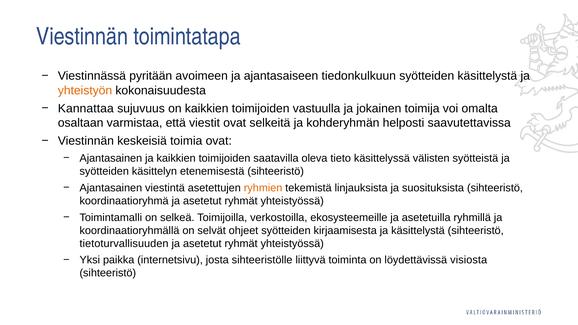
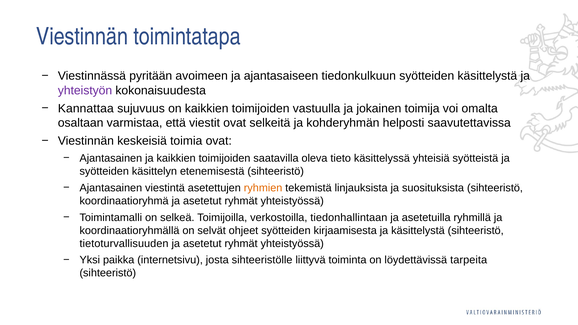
yhteistyön colour: orange -> purple
välisten: välisten -> yhteisiä
ekosysteemeille: ekosysteemeille -> tiedonhallintaan
visiosta: visiosta -> tarpeita
